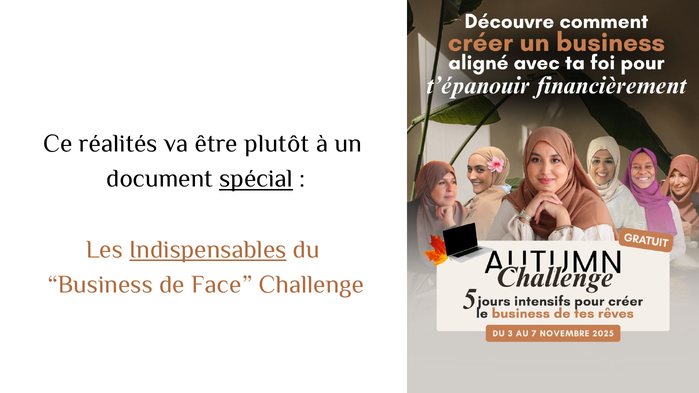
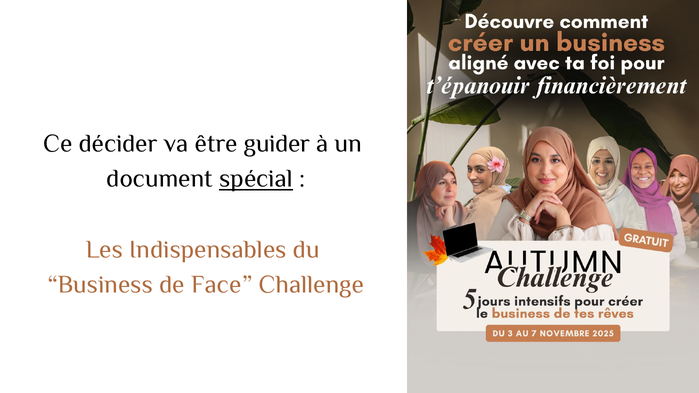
réalités: réalités -> décider
plutôt: plutôt -> guider
Indispensables underline: present -> none
